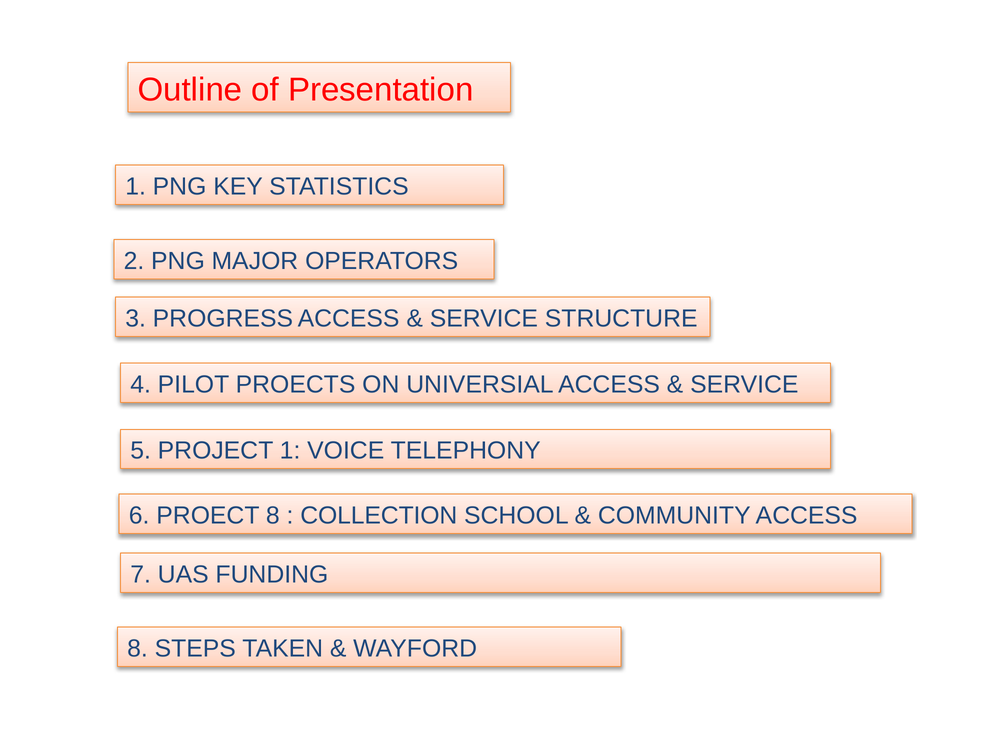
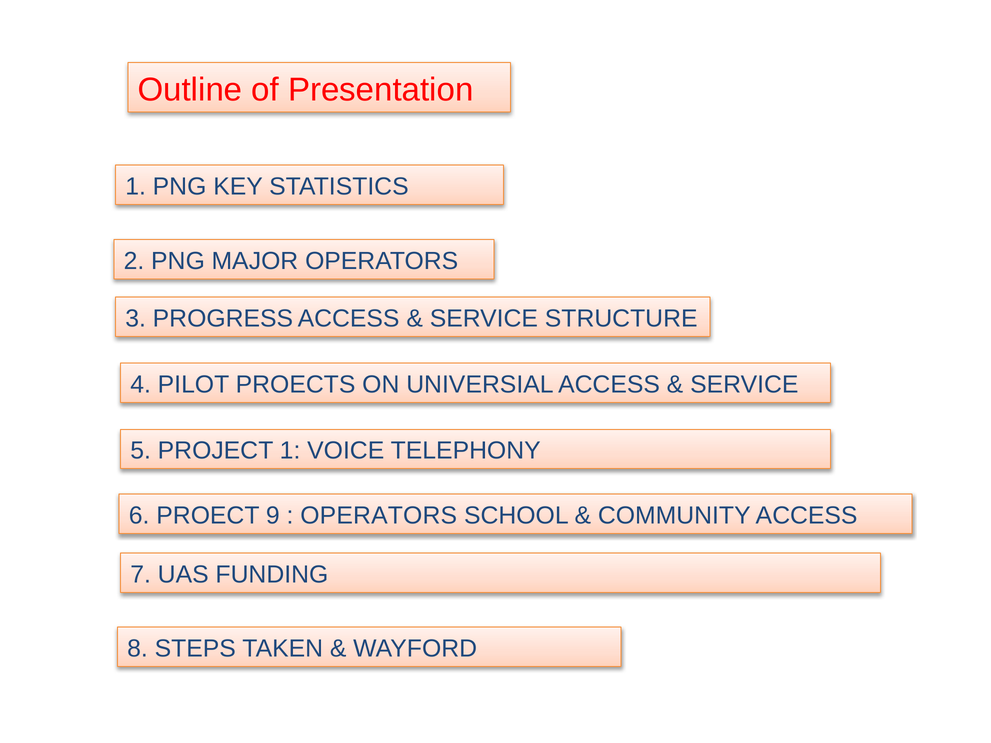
PROECT 8: 8 -> 9
COLLECTION at (379, 516): COLLECTION -> OPERATORS
